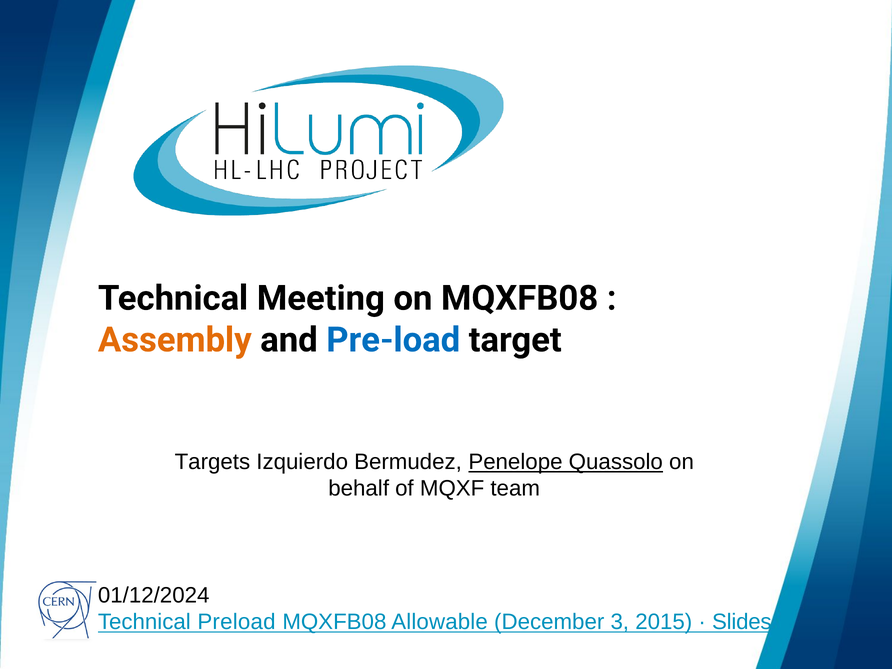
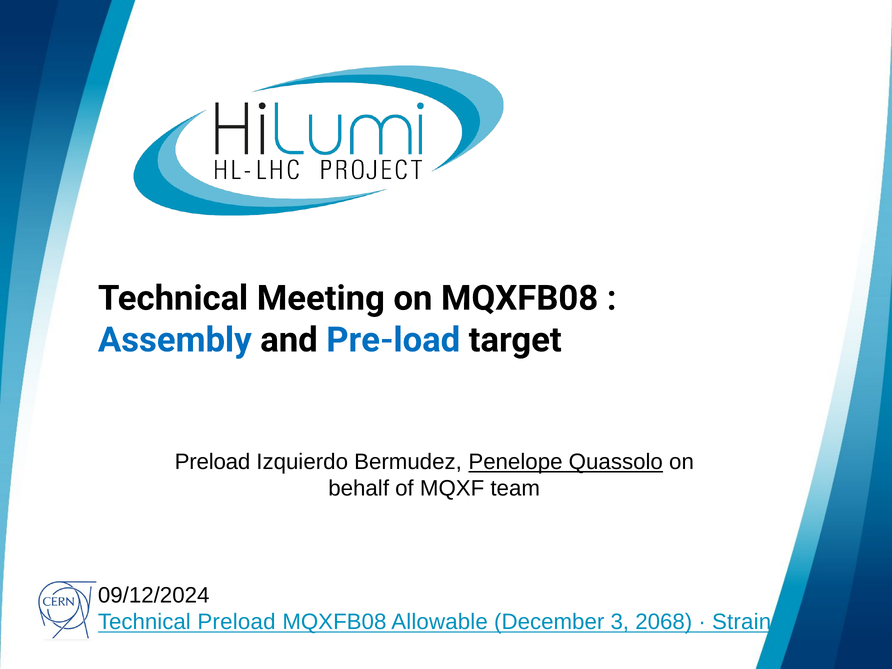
Assembly colour: orange -> blue
Targets at (212, 462): Targets -> Preload
01/12/2024: 01/12/2024 -> 09/12/2024
2015: 2015 -> 2068
Slides: Slides -> Strain
